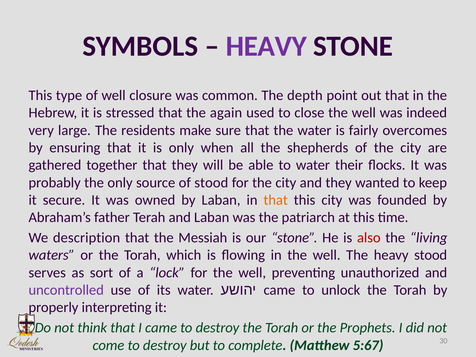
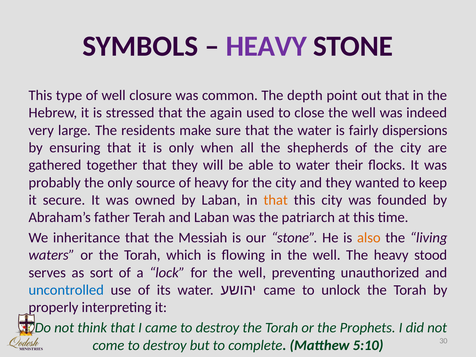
overcomes: overcomes -> dispersions
of stood: stood -> heavy
description: description -> inheritance
also colour: red -> orange
uncontrolled colour: purple -> blue
5:67: 5:67 -> 5:10
